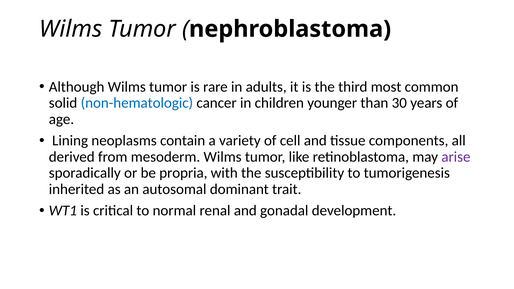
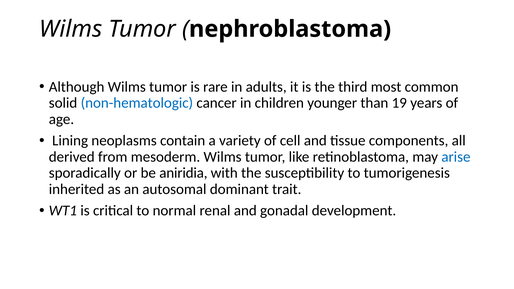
30: 30 -> 19
arise colour: purple -> blue
propria: propria -> aniridia
